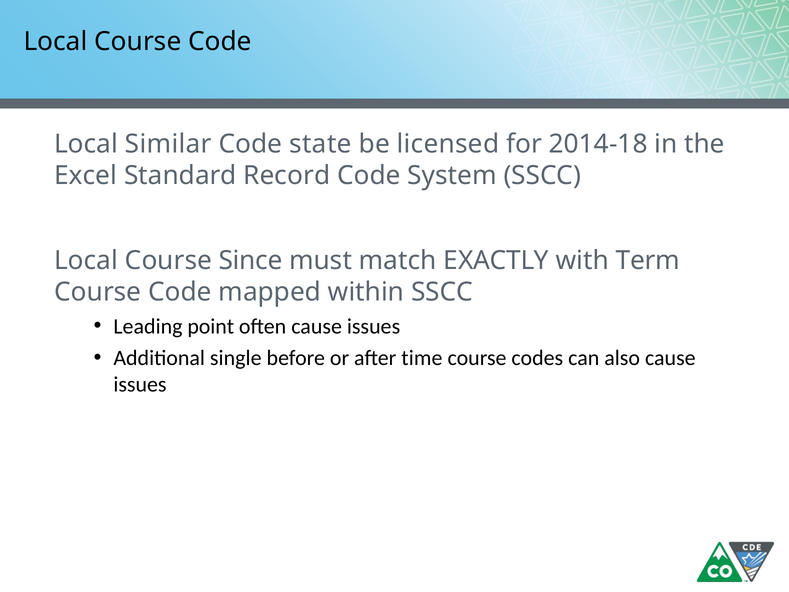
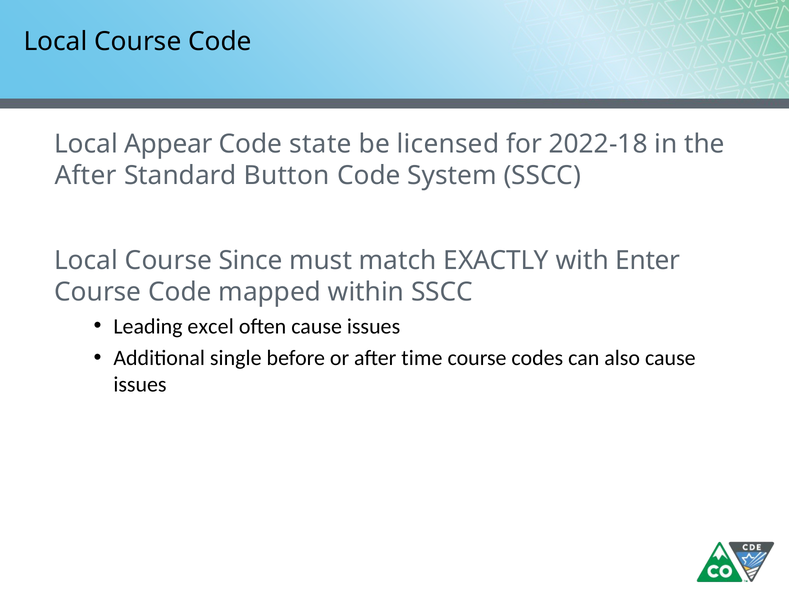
Similar: Similar -> Appear
2014-18: 2014-18 -> 2022-18
Excel at (86, 175): Excel -> After
Record: Record -> Button
Term: Term -> Enter
point: point -> excel
